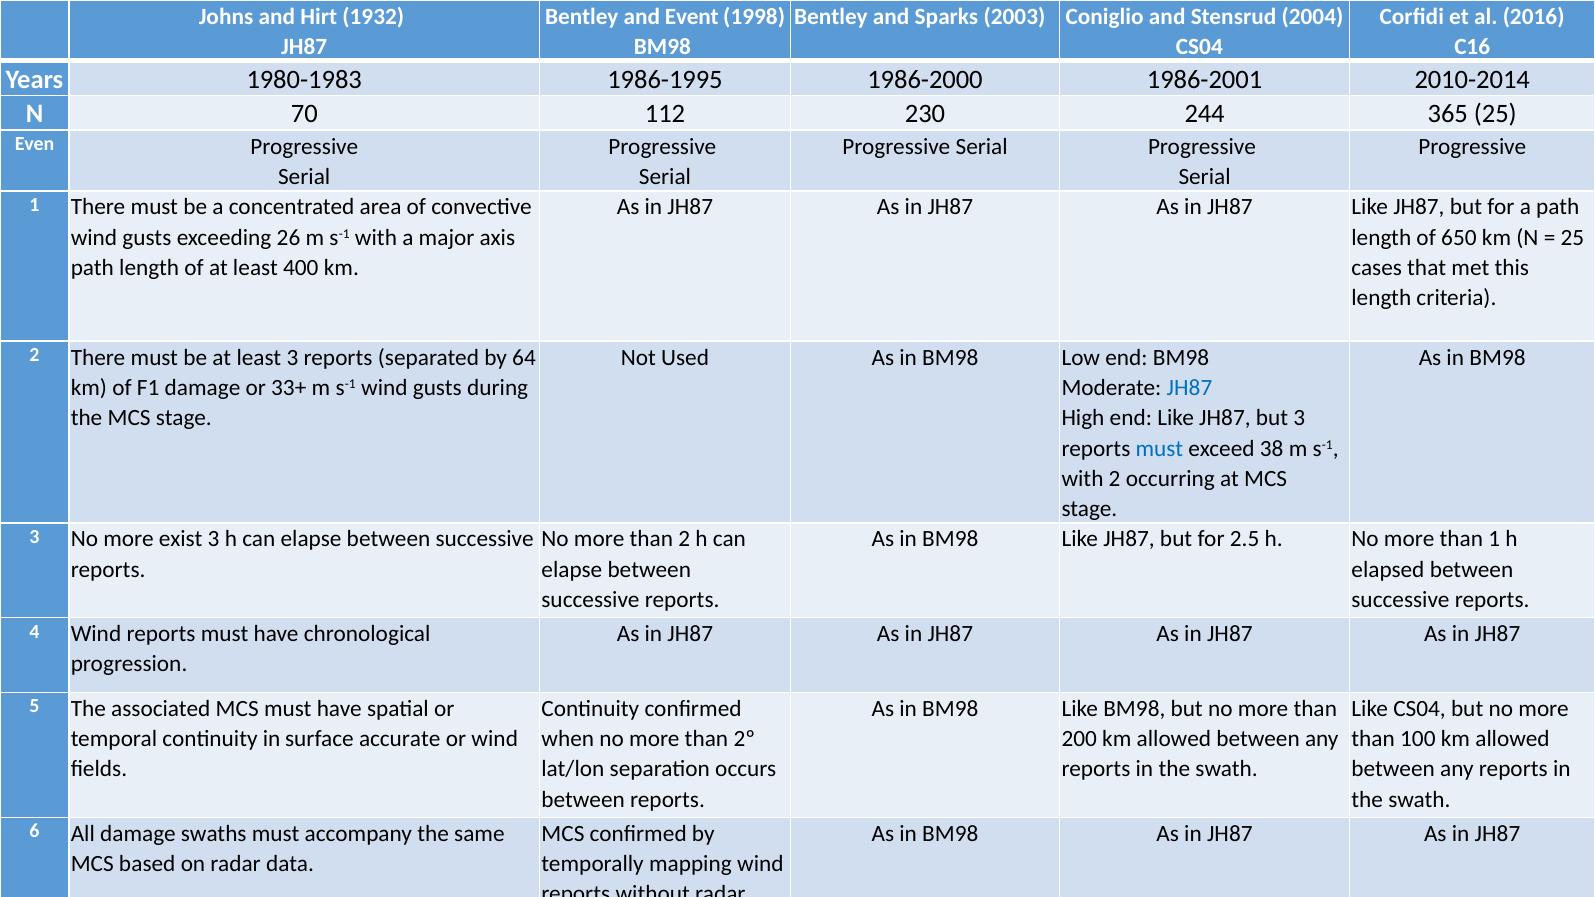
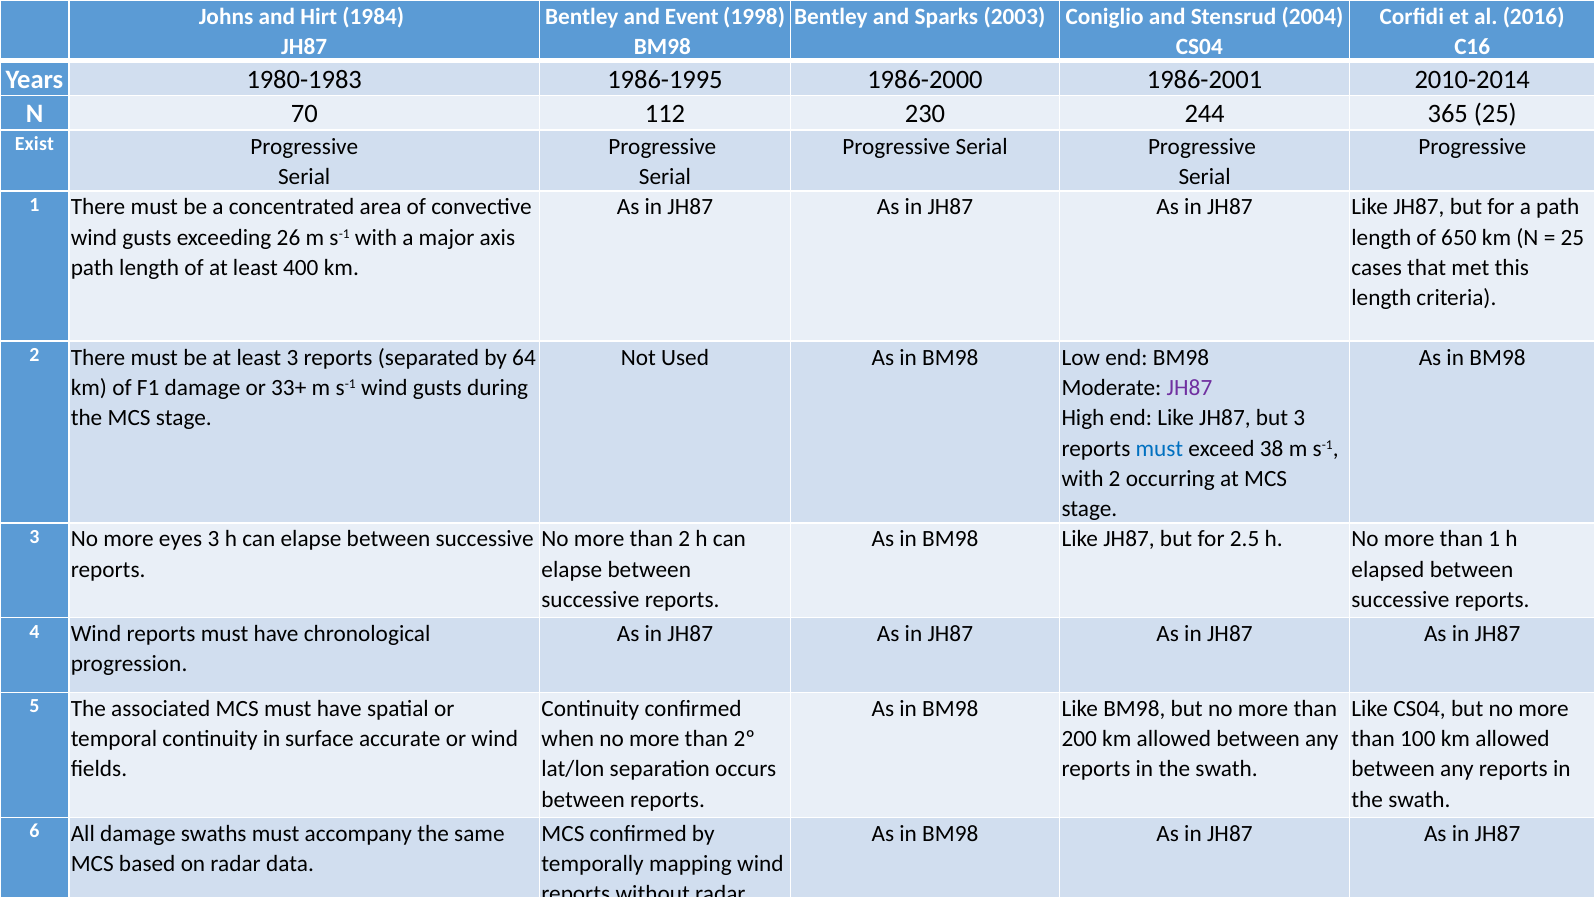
1932: 1932 -> 1984
Even: Even -> Exist
JH87 at (1189, 388) colour: blue -> purple
exist: exist -> eyes
